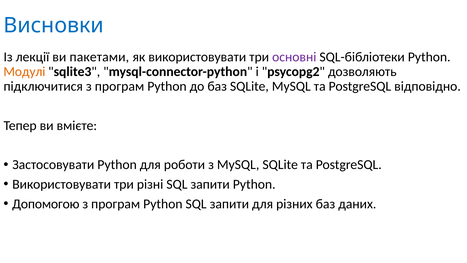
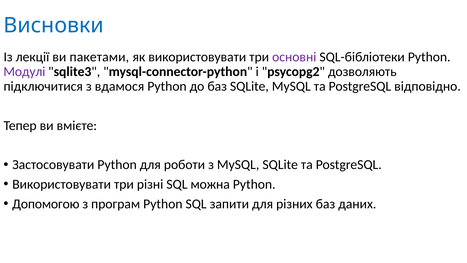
Модулі colour: orange -> purple
підключитися з програм: програм -> вдамося
різні SQL запити: запити -> можна
